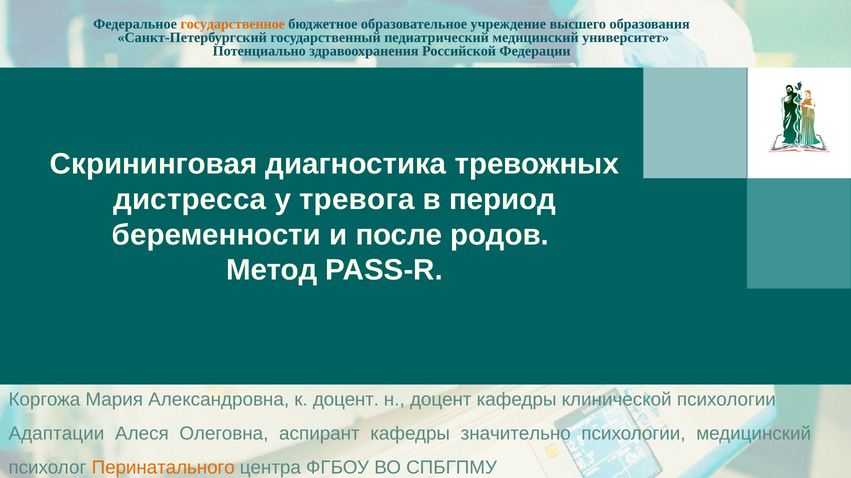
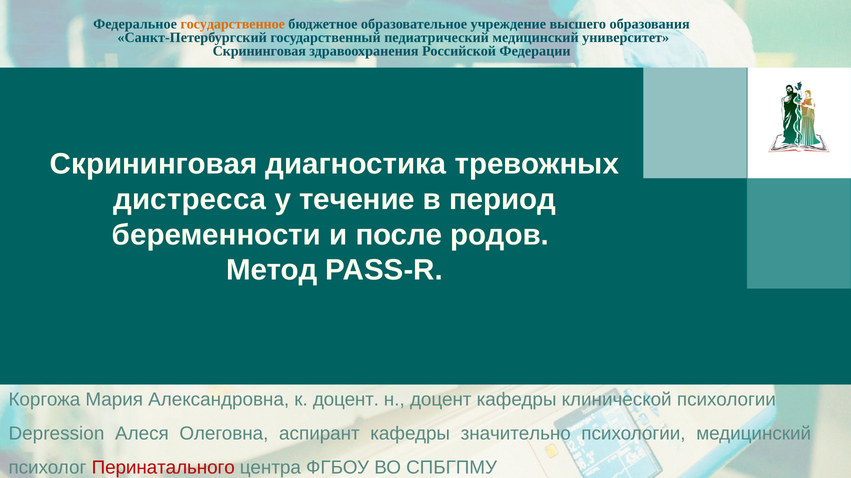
Потенциально at (259, 51): Потенциально -> Скрининговая
тревога: тревога -> течение
Адаптации: Адаптации -> Depression
Перинатального colour: orange -> red
